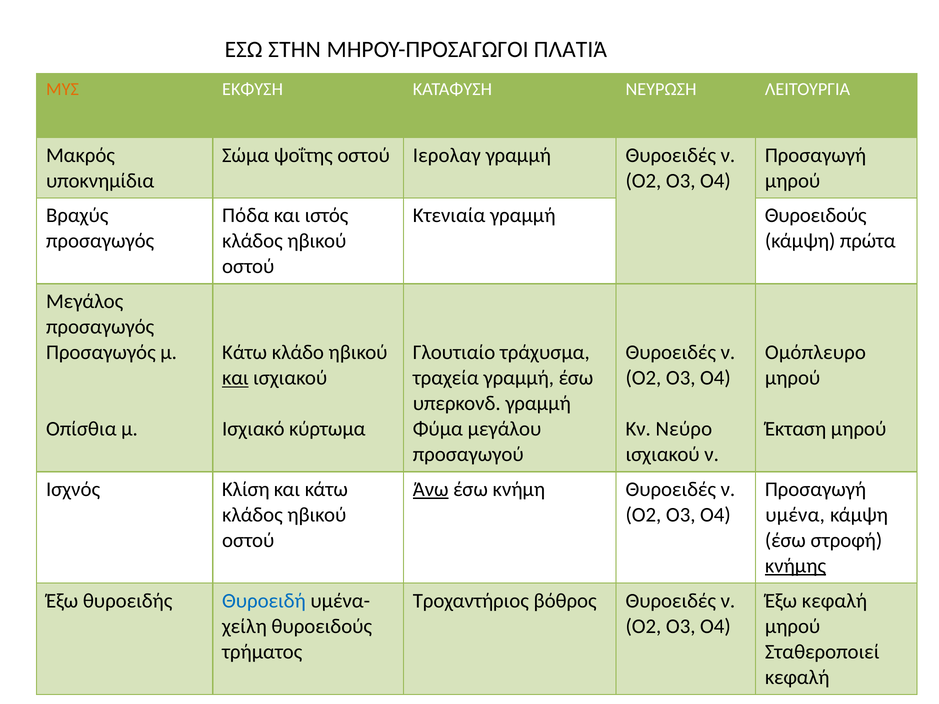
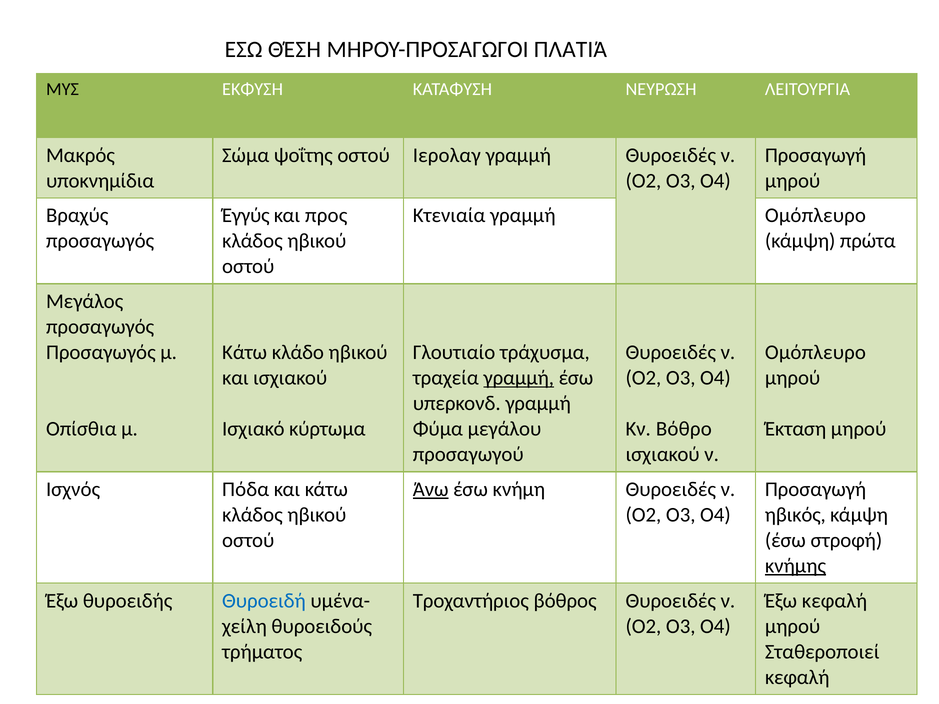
ΣΤΗΝ: ΣΤΗΝ -> ΘΈΣΗ
ΜΥΣ colour: orange -> black
Πόδα: Πόδα -> Έγγύς
ιστός: ιστός -> προς
γραμμή Θυροειδούς: Θυροειδούς -> Ομόπλευρο
και at (235, 378) underline: present -> none
γραμμή at (519, 378) underline: none -> present
Νεύρο: Νεύρο -> Βόθρο
Κλίση: Κλίση -> Πόδα
υμένα: υμένα -> ηβικός
